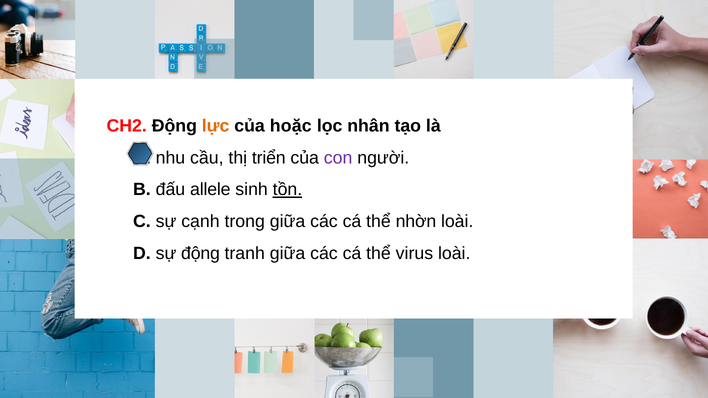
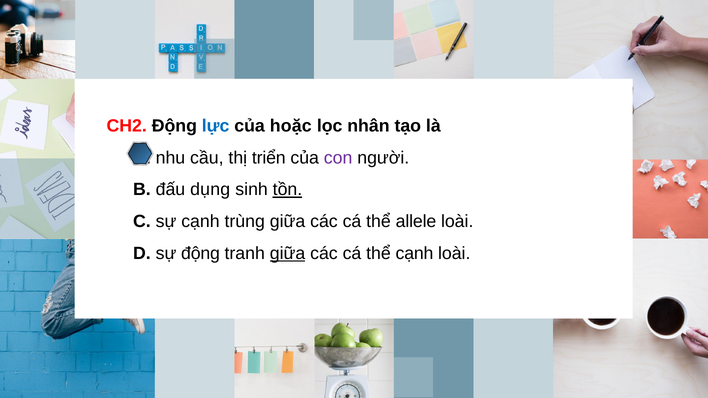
lực colour: orange -> blue
allele: allele -> dụng
trong: trong -> trùng
nhờn: nhờn -> allele
giữa at (288, 253) underline: none -> present
thể virus: virus -> cạnh
